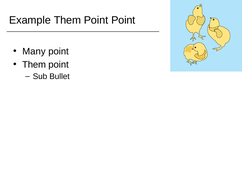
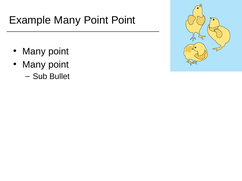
Example Them: Them -> Many
Them at (34, 65): Them -> Many
